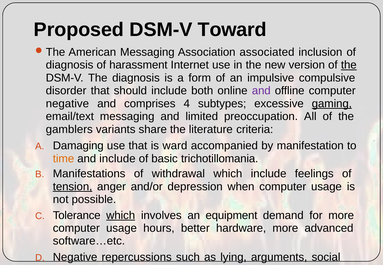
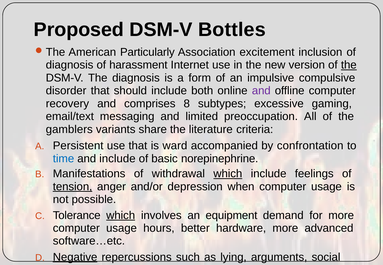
Toward: Toward -> Bottles
American Messaging: Messaging -> Particularly
associated: associated -> excitement
negative at (67, 104): negative -> recovery
4: 4 -> 8
gaming underline: present -> none
Damaging: Damaging -> Persistent
manifestation: manifestation -> confrontation
time colour: orange -> blue
trichotillomania: trichotillomania -> norepinephrine
which at (228, 174) underline: none -> present
Negative at (75, 257) underline: none -> present
